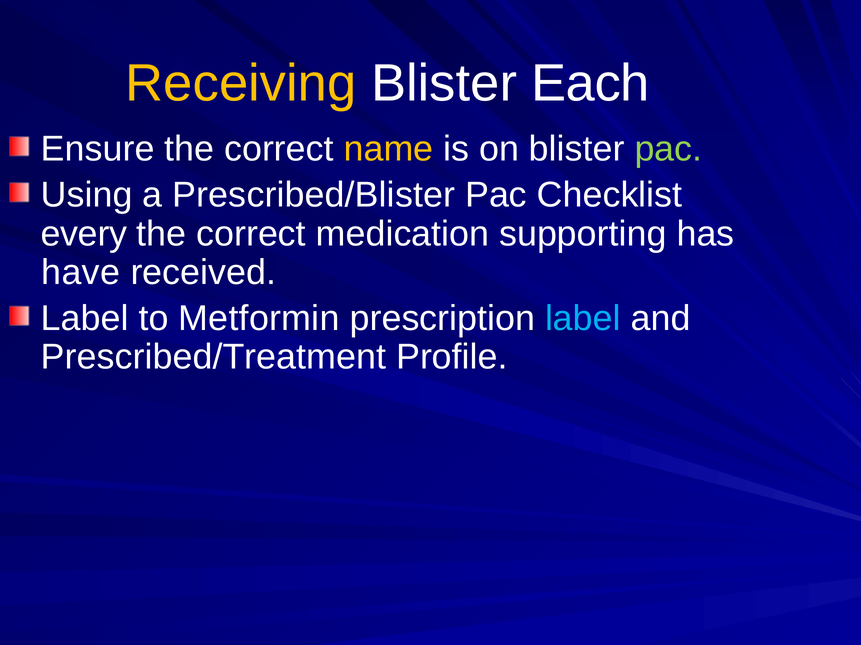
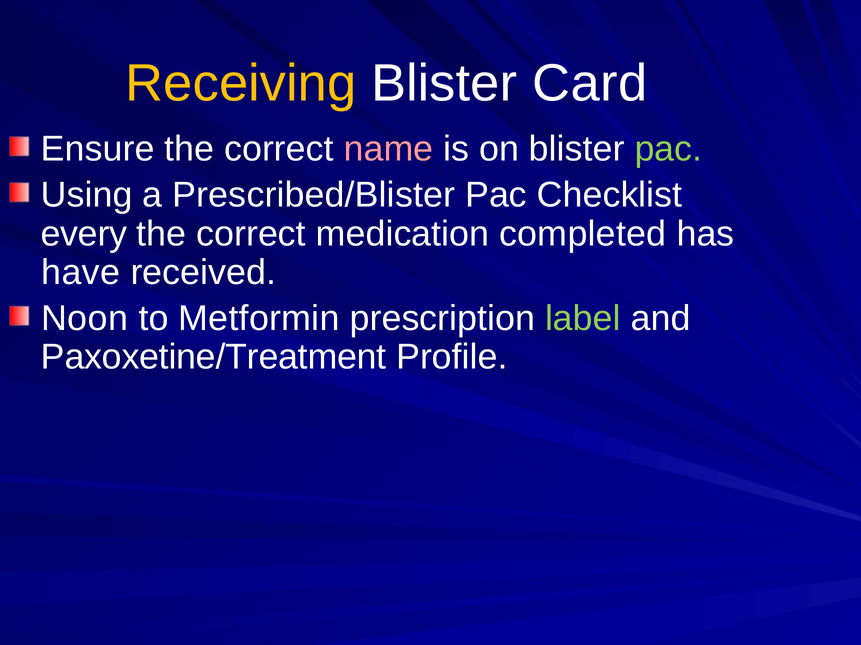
Each: Each -> Card
name colour: yellow -> pink
supporting: supporting -> completed
Label at (85, 319): Label -> Noon
label at (583, 319) colour: light blue -> light green
Prescribed/Treatment: Prescribed/Treatment -> Paxoxetine/Treatment
